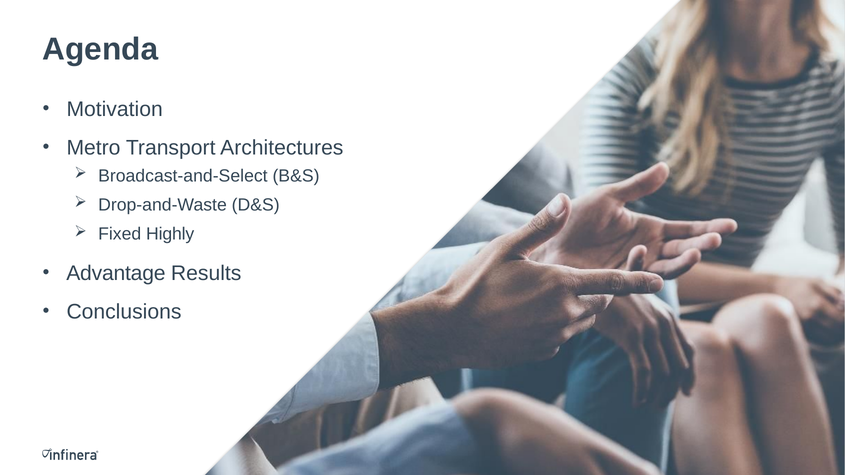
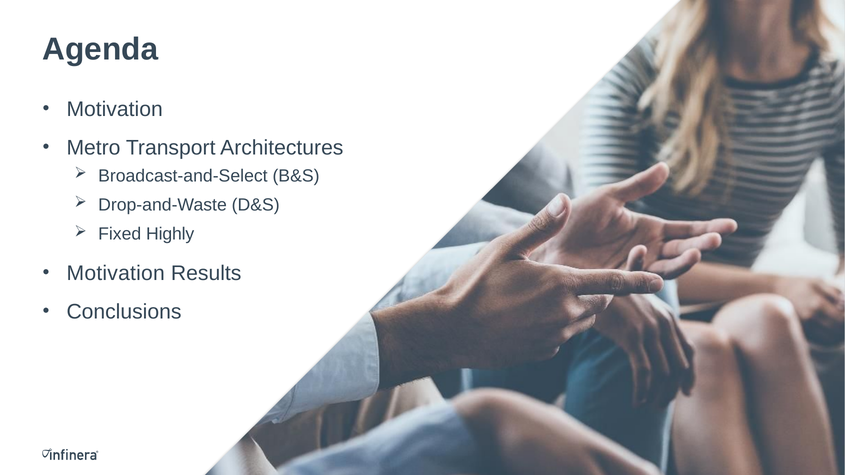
Advantage at (116, 274): Advantage -> Motivation
